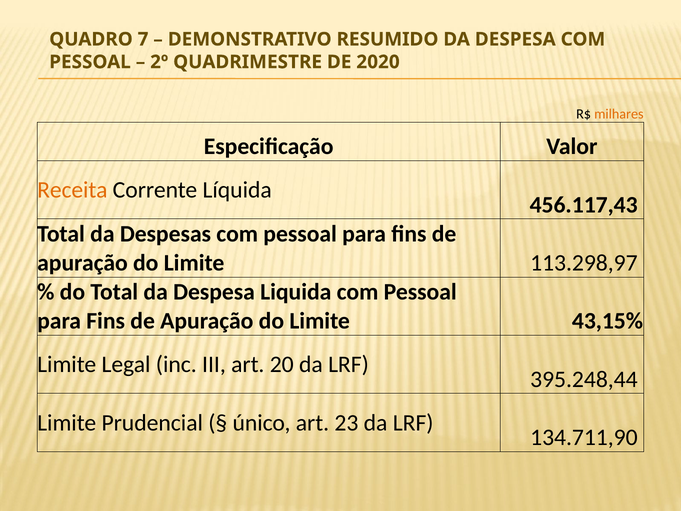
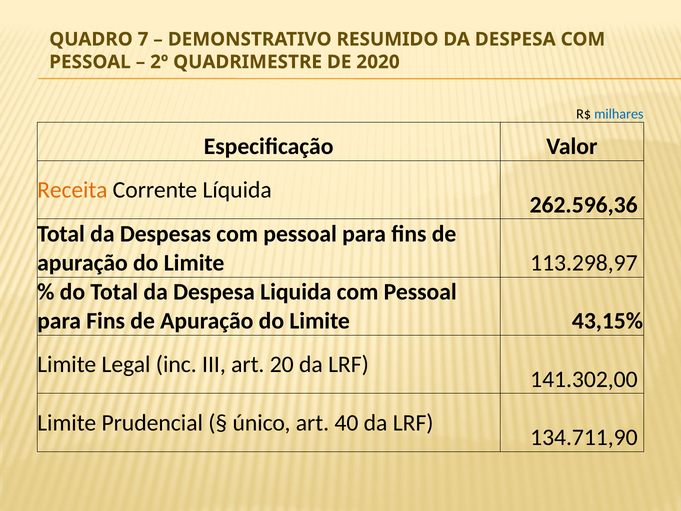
milhares colour: orange -> blue
456.117,43: 456.117,43 -> 262.596,36
395.248,44: 395.248,44 -> 141.302,00
23: 23 -> 40
